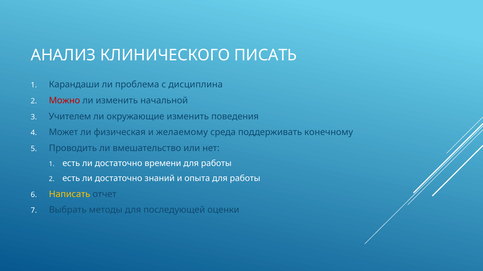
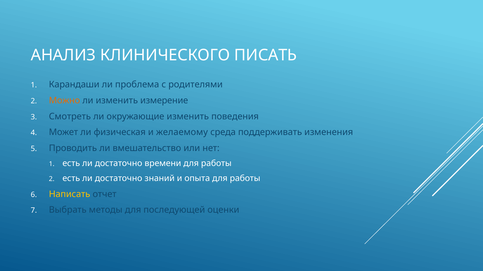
дисциплина: дисциплина -> родителями
Можно colour: red -> orange
начальной: начальной -> измерение
Учителем: Учителем -> Смотреть
конечному: конечному -> изменения
